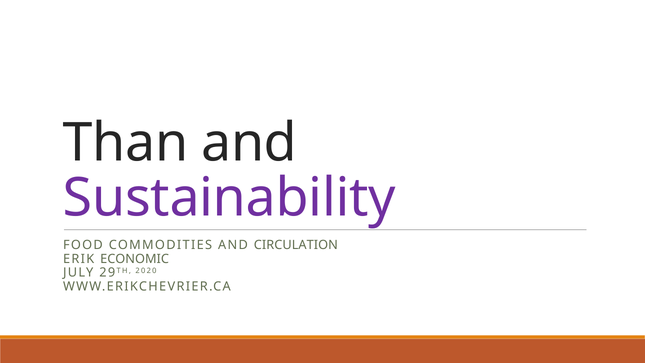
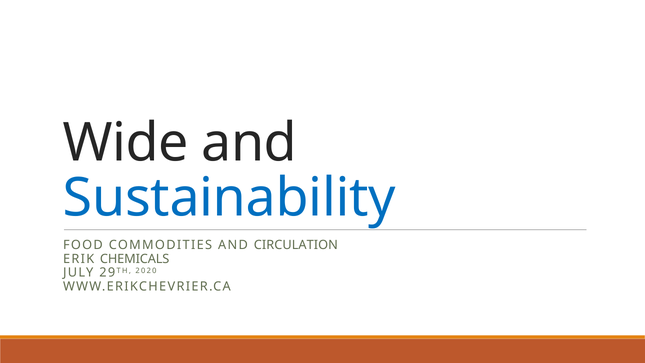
Than: Than -> Wide
Sustainability colour: purple -> blue
ECONOMIC: ECONOMIC -> CHEMICALS
